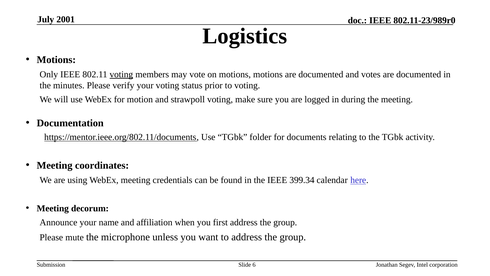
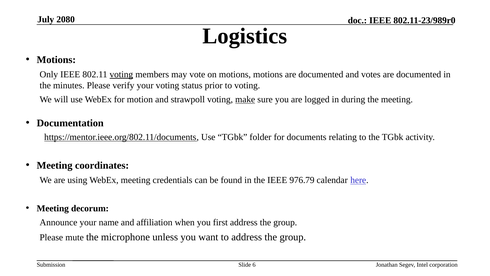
2001: 2001 -> 2080
make underline: none -> present
399.34: 399.34 -> 976.79
